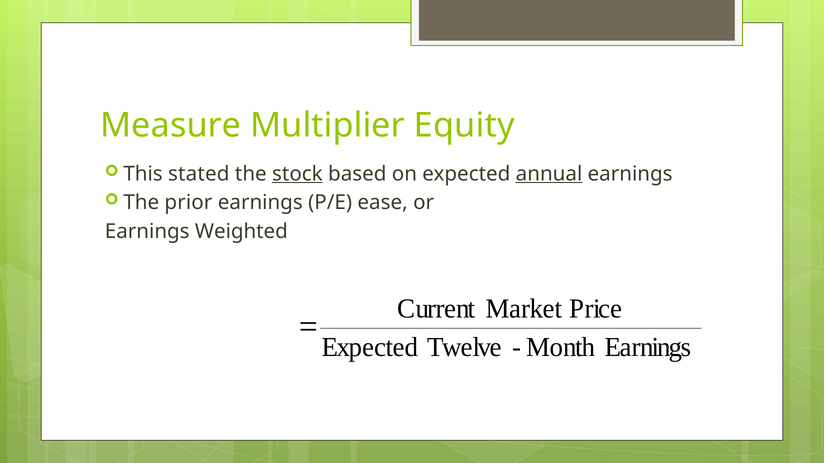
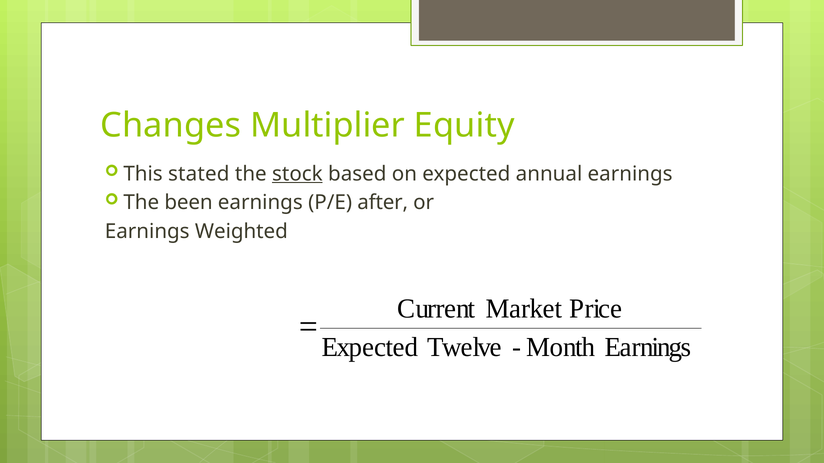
Measure: Measure -> Changes
annual underline: present -> none
prior: prior -> been
ease: ease -> after
